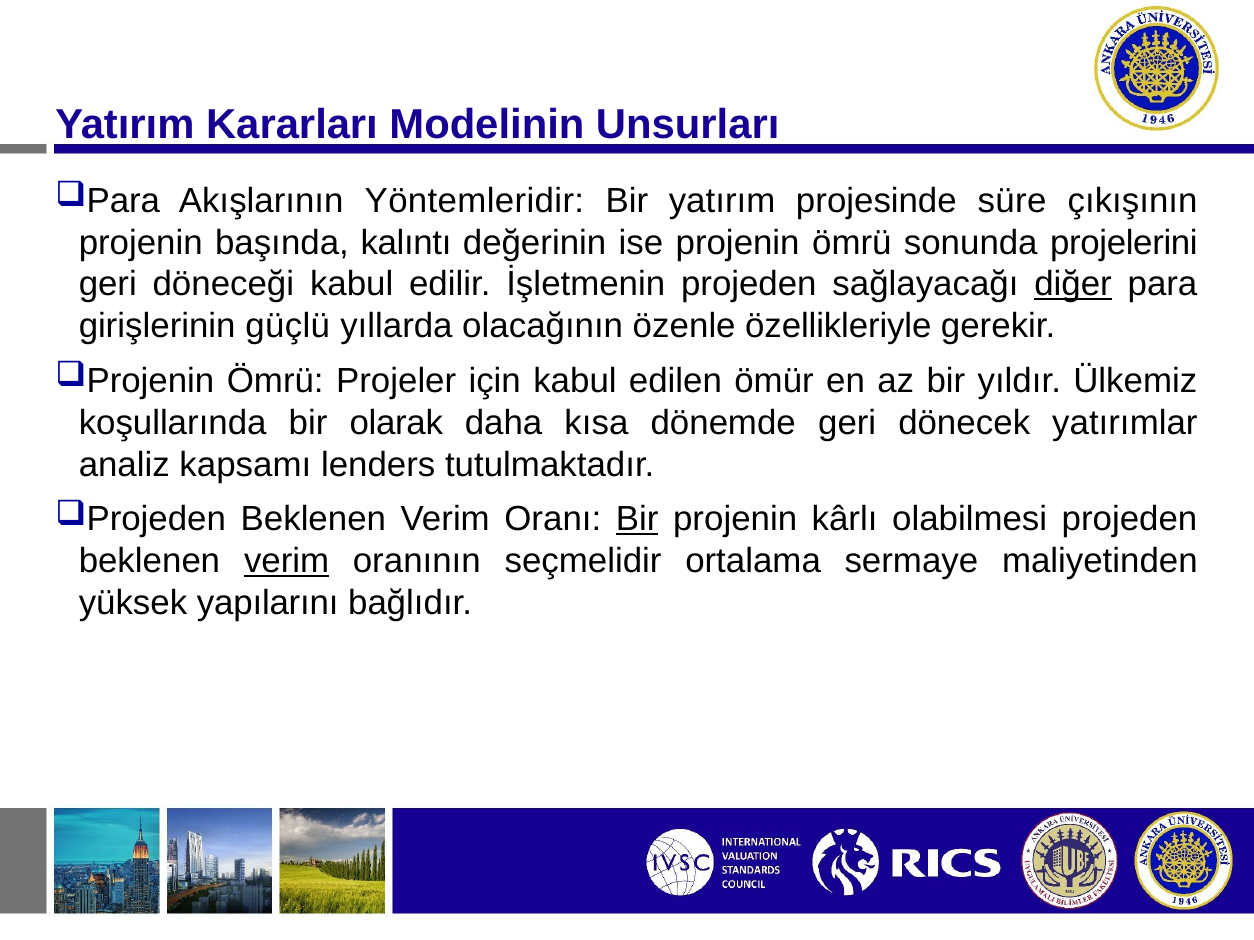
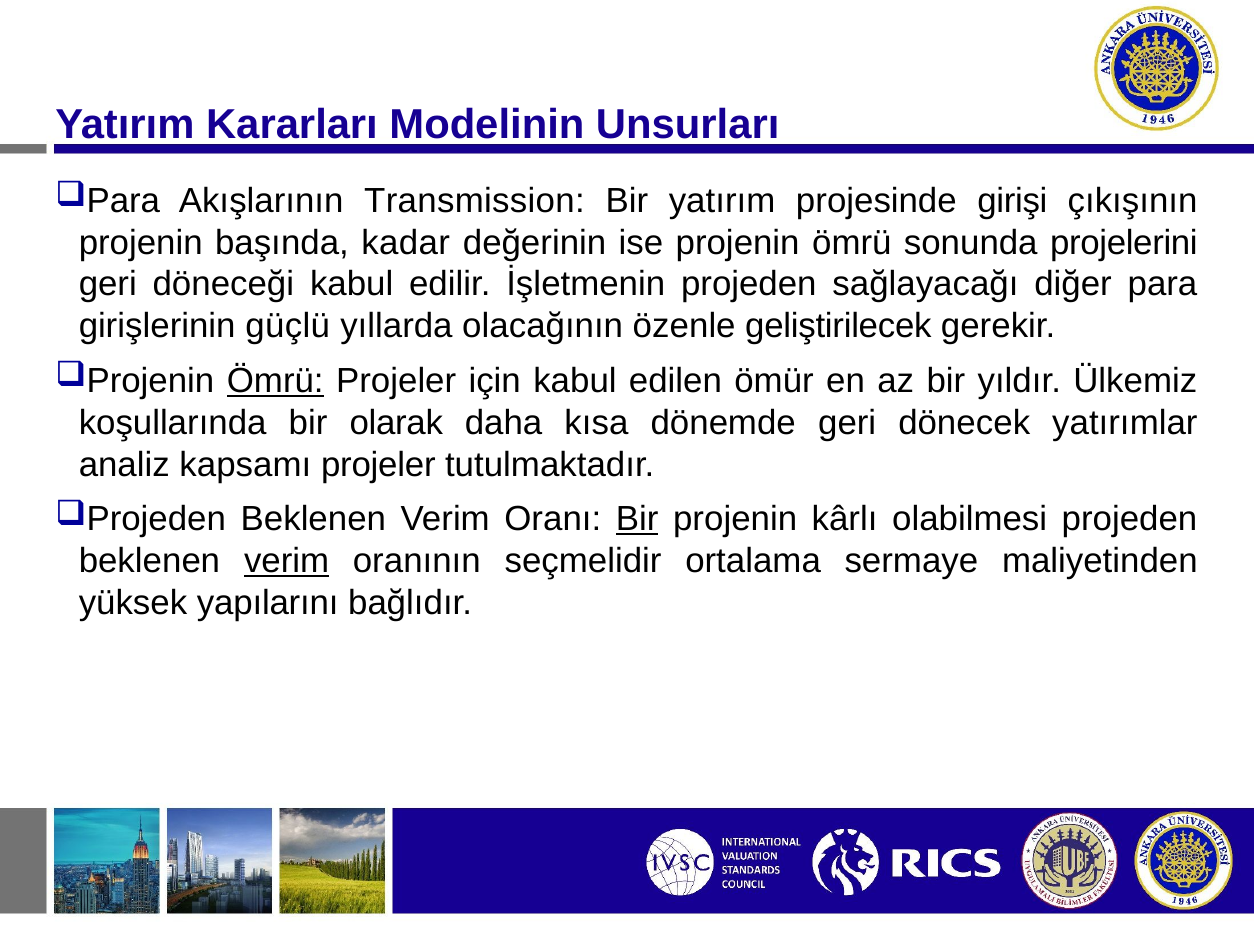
Yöntemleridir: Yöntemleridir -> Transmission
süre: süre -> girişi
kalıntı: kalıntı -> kadar
diğer underline: present -> none
özellikleriyle: özellikleriyle -> geliştirilecek
Ömrü at (275, 381) underline: none -> present
kapsamı lenders: lenders -> projeler
